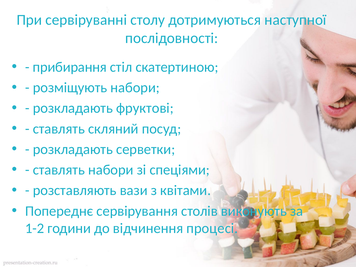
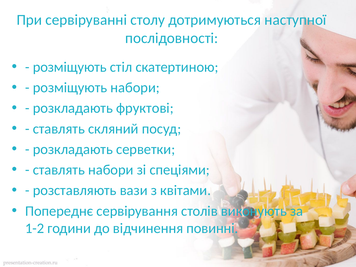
прибирання at (70, 67): прибирання -> розміщують
процесі: процесі -> повинні
